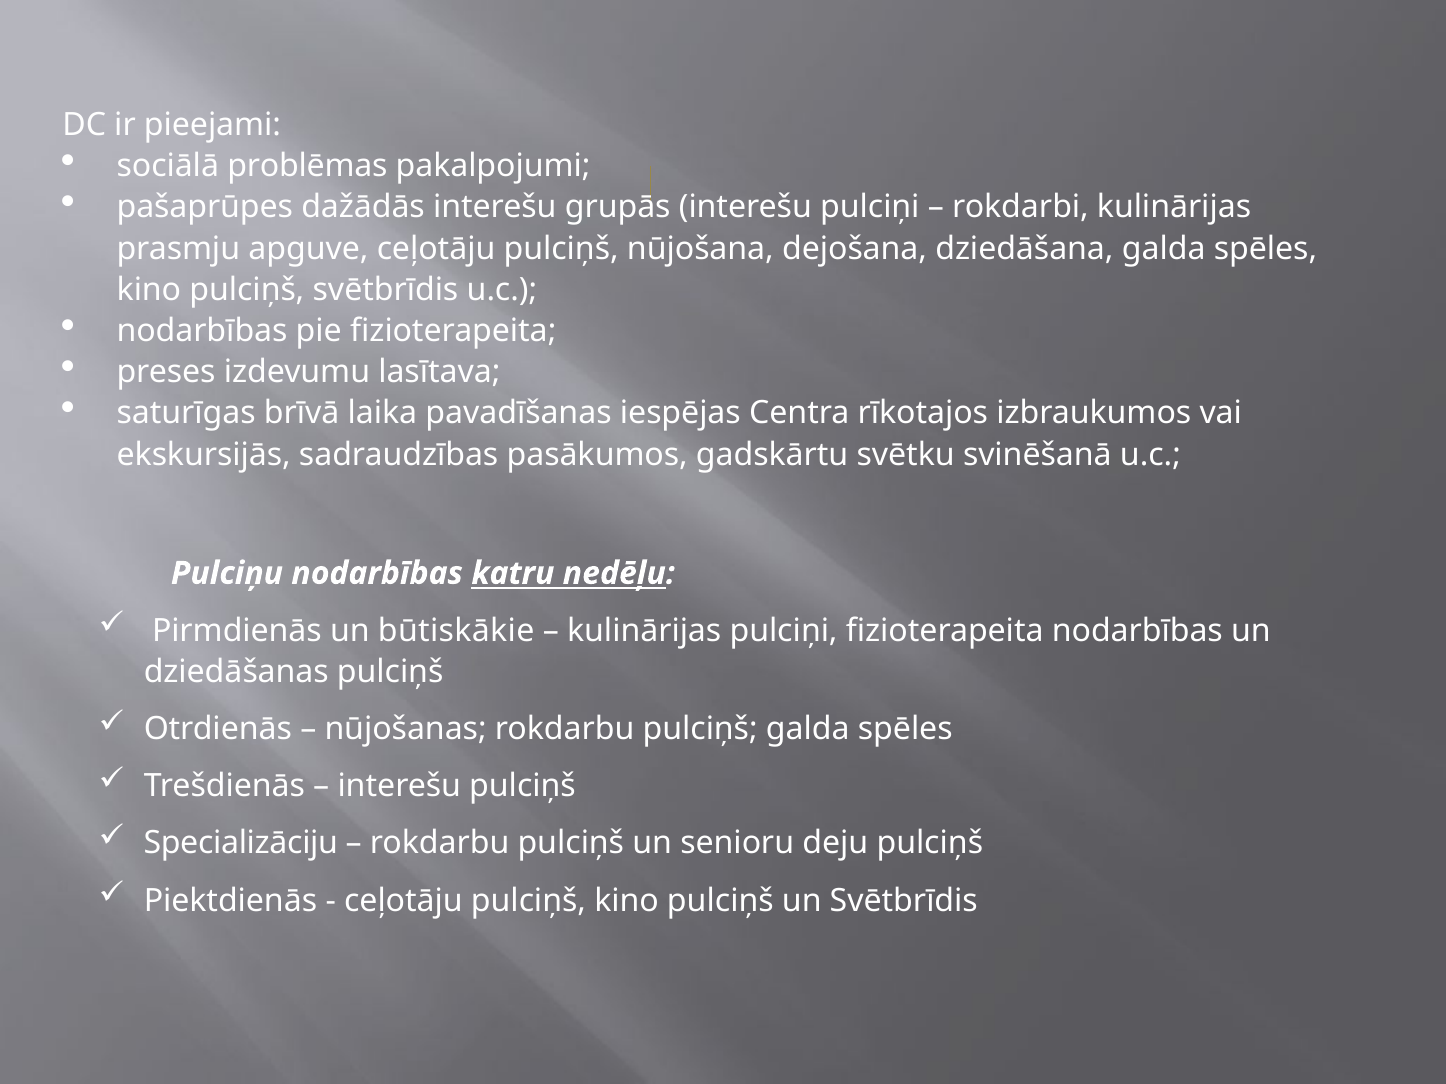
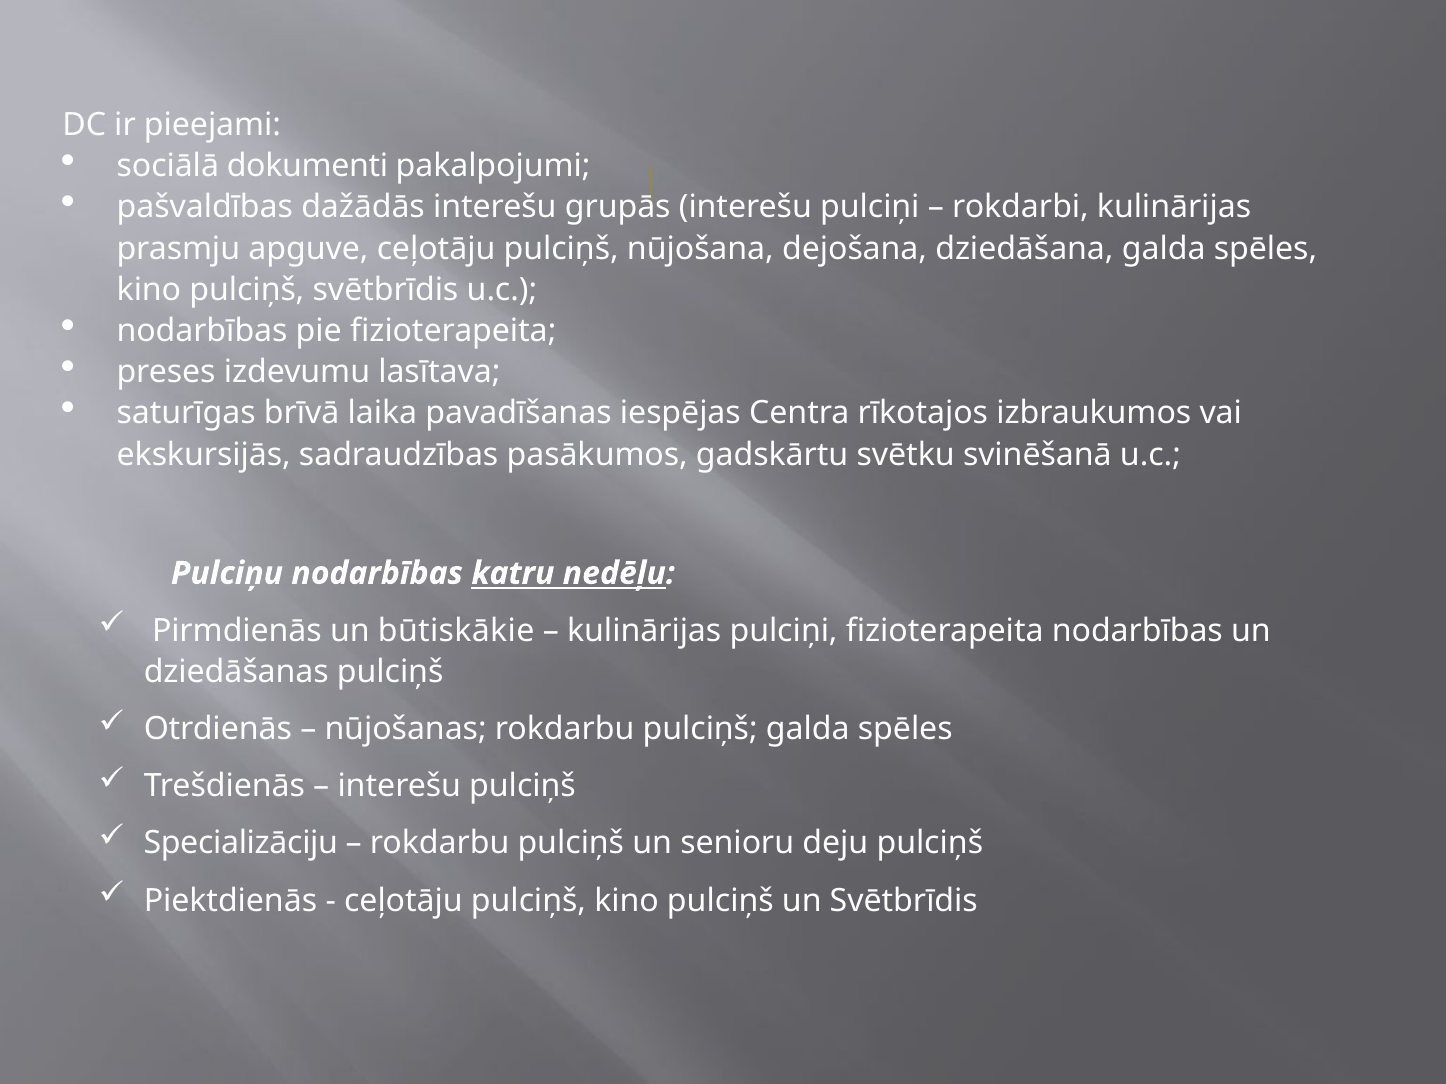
problēmas: problēmas -> dokumenti
pašaprūpes: pašaprūpes -> pašvaldības
